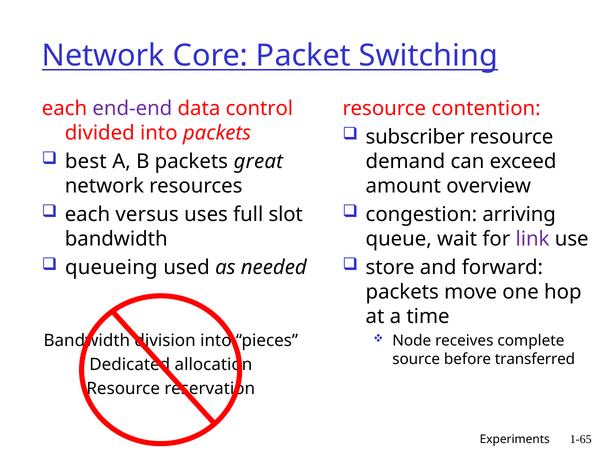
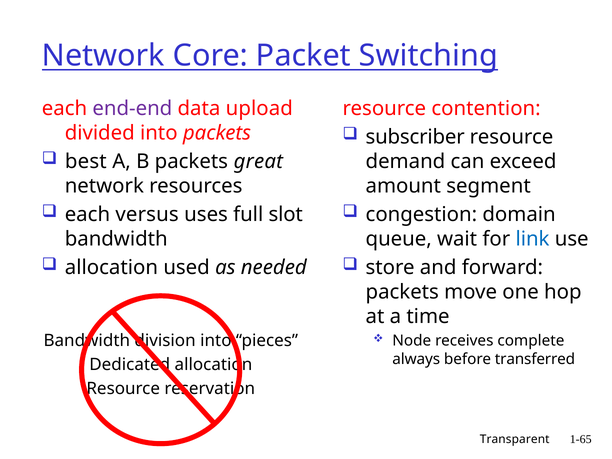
control: control -> upload
overview: overview -> segment
arriving: arriving -> domain
link colour: purple -> blue
queueing at (111, 268): queueing -> allocation
source: source -> always
Experiments: Experiments -> Transparent
